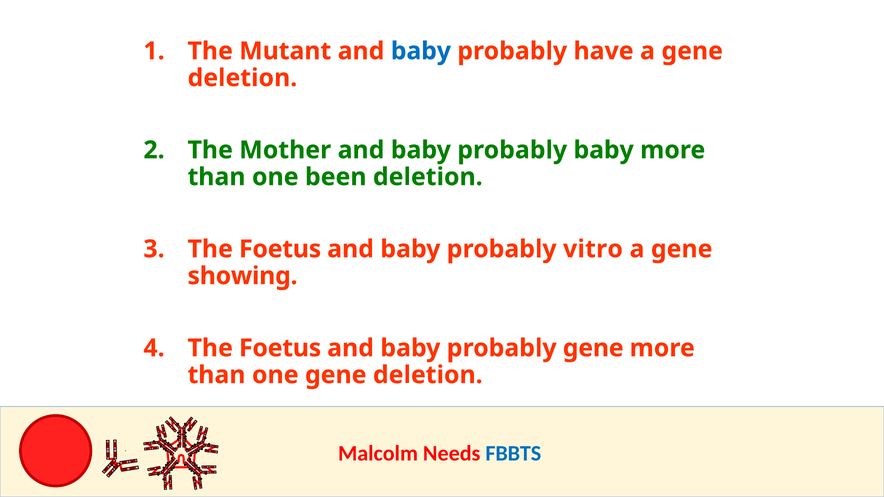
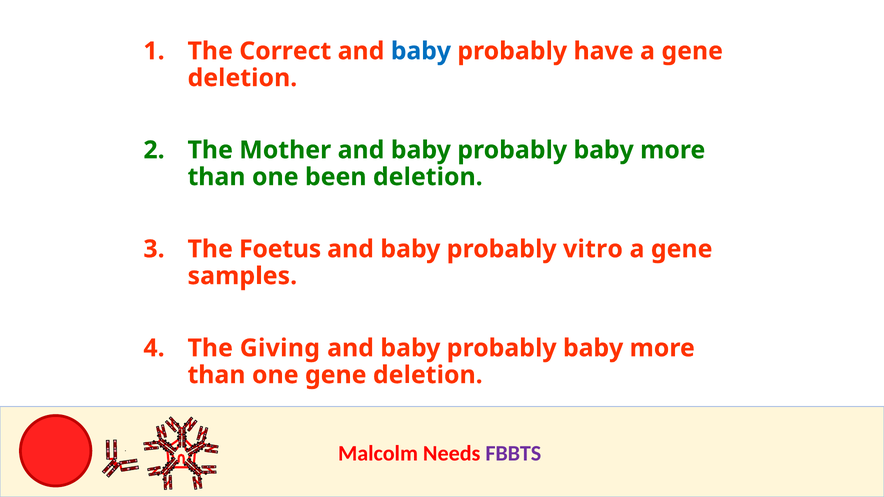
Mutant: Mutant -> Correct
showing: showing -> samples
Foetus at (280, 348): Foetus -> Giving
gene at (593, 348): gene -> baby
FBBTS colour: blue -> purple
